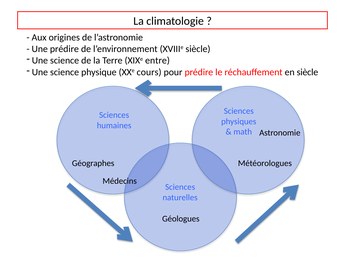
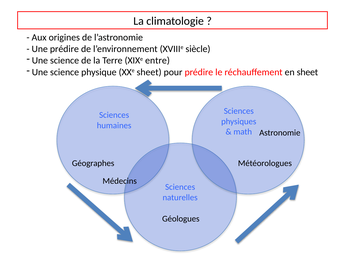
XXe cours: cours -> sheet
en siècle: siècle -> sheet
